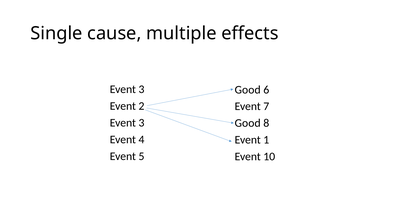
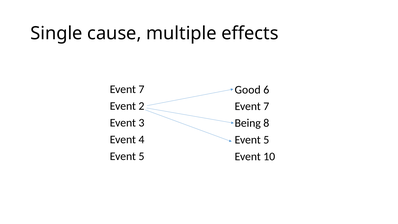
3 at (141, 89): 3 -> 7
Good at (248, 123): Good -> Being
1 at (266, 140): 1 -> 5
